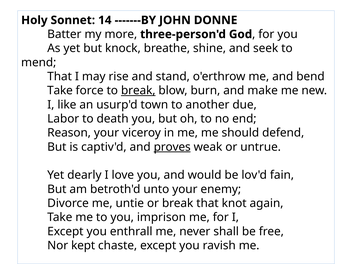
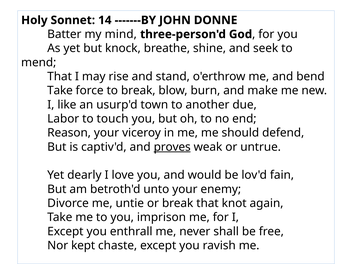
more: more -> mind
break at (138, 91) underline: present -> none
death: death -> touch
